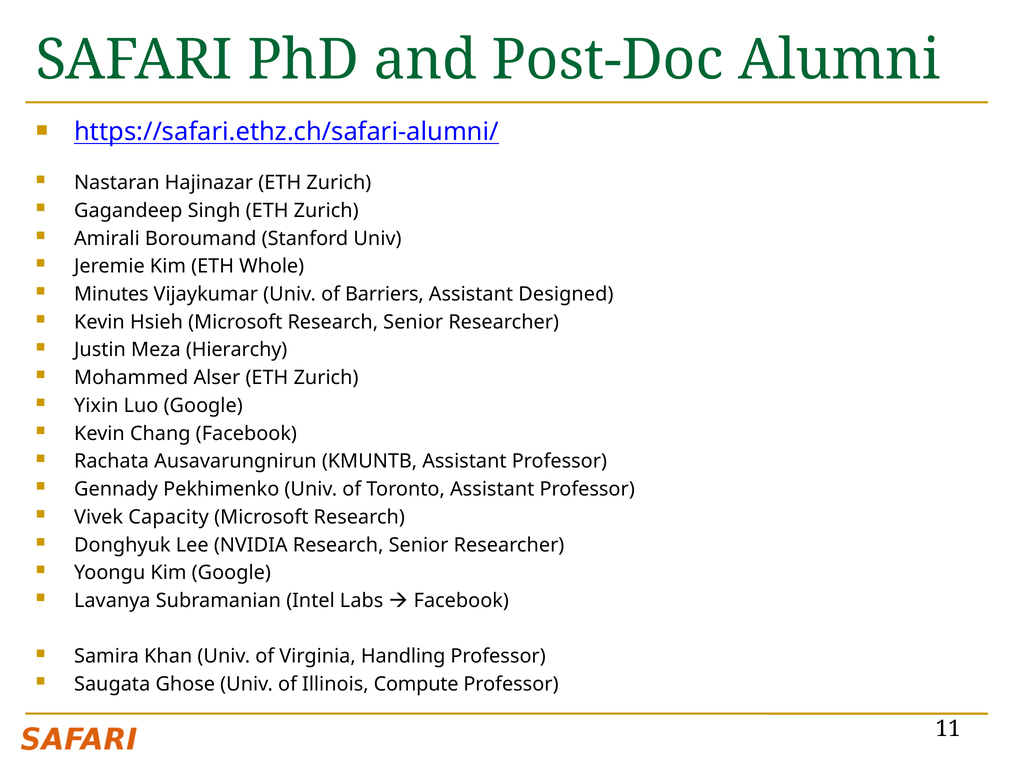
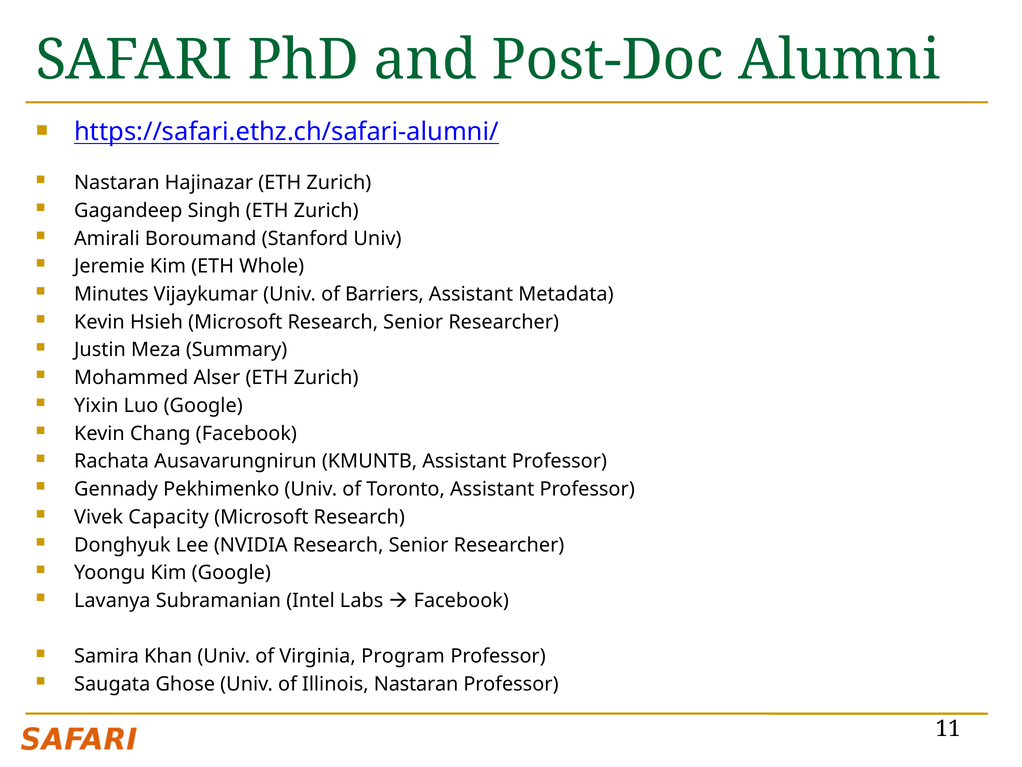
Designed: Designed -> Metadata
Hierarchy: Hierarchy -> Summary
Handling: Handling -> Program
Illinois Compute: Compute -> Nastaran
